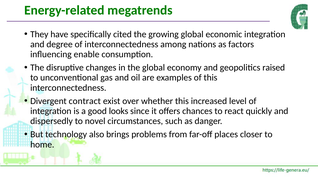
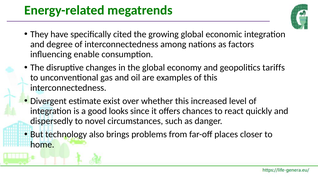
raised: raised -> tariffs
contract: contract -> estimate
